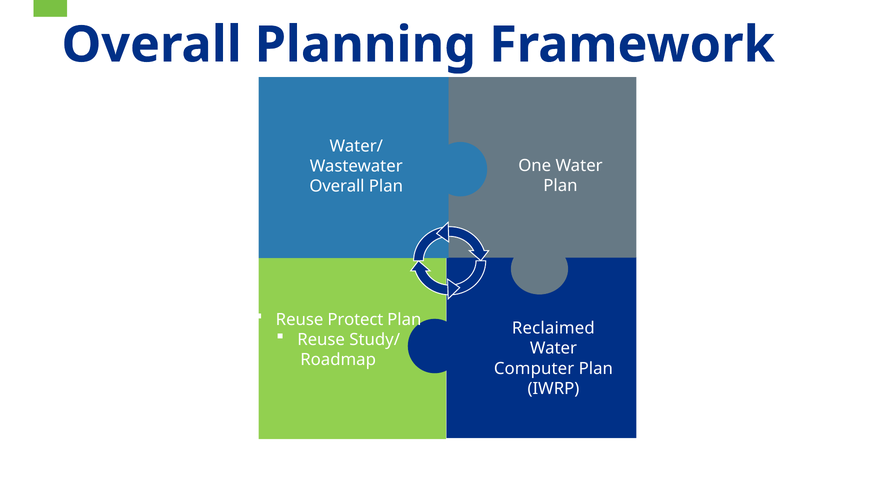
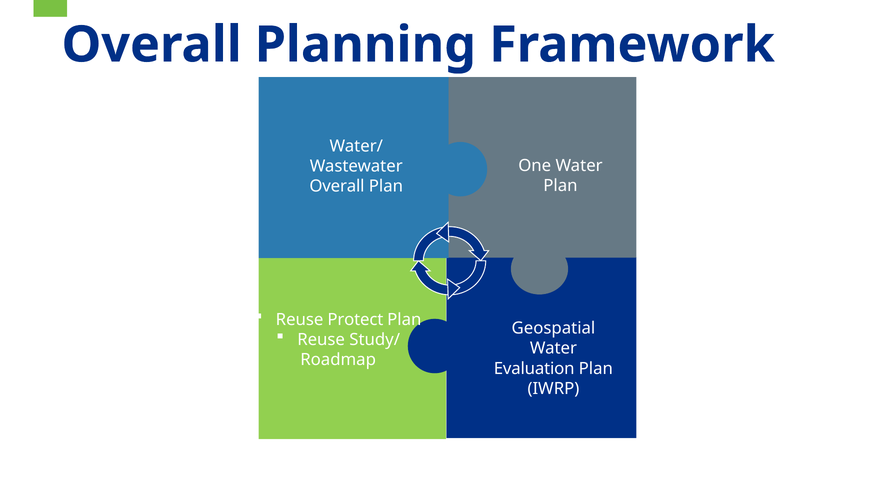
Reclaimed: Reclaimed -> Geospatial
Computer: Computer -> Evaluation
